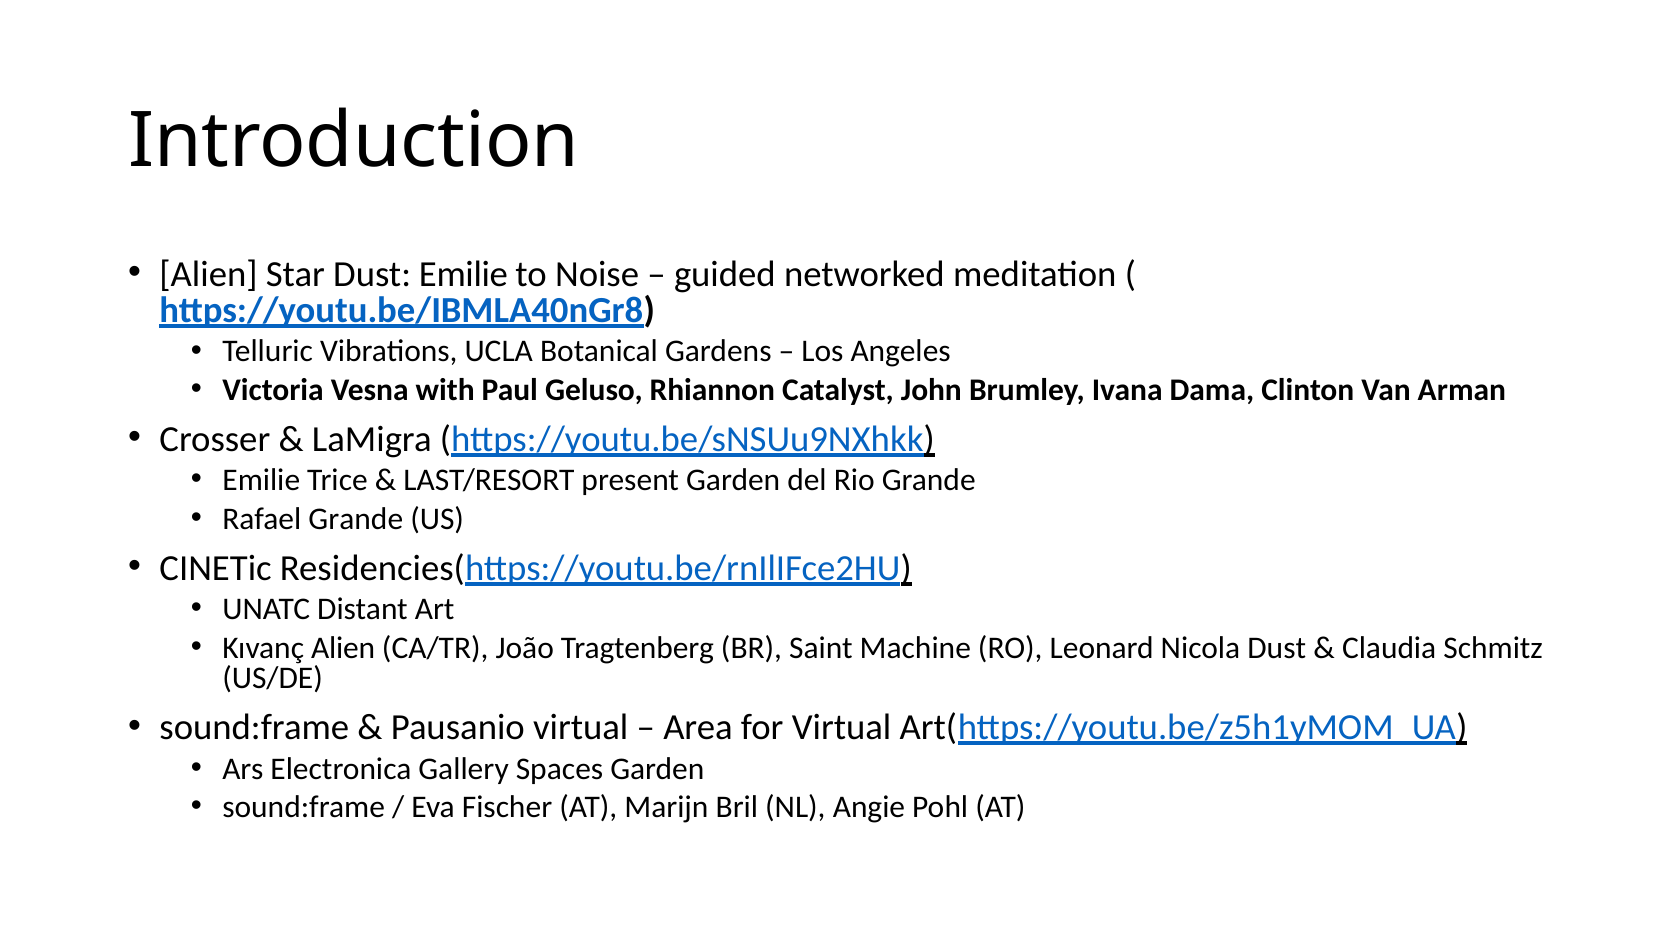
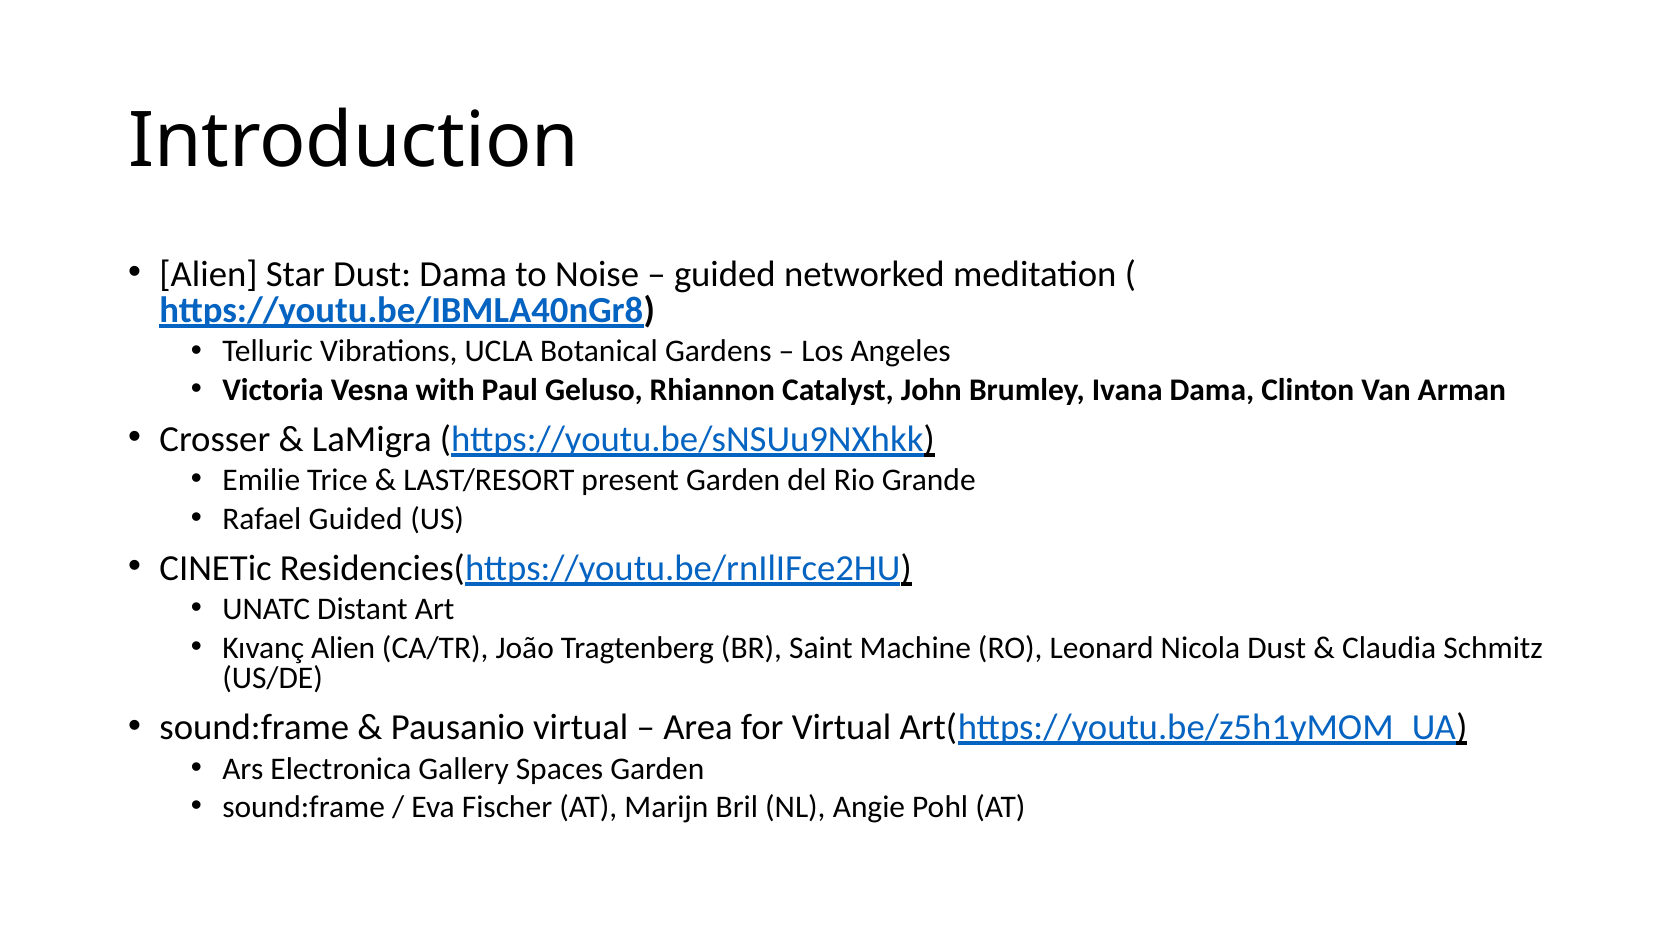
Dust Emilie: Emilie -> Dama
Rafael Grande: Grande -> Guided
